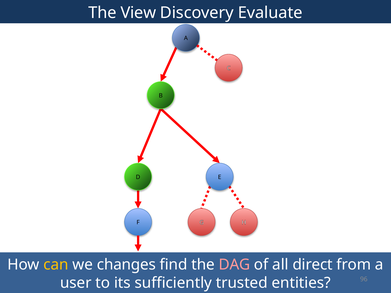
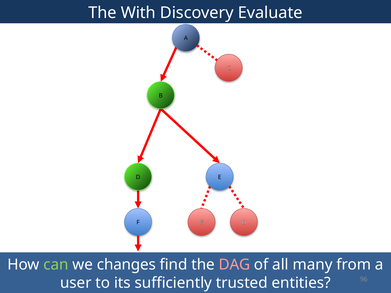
View: View -> With
can colour: yellow -> light green
direct: direct -> many
